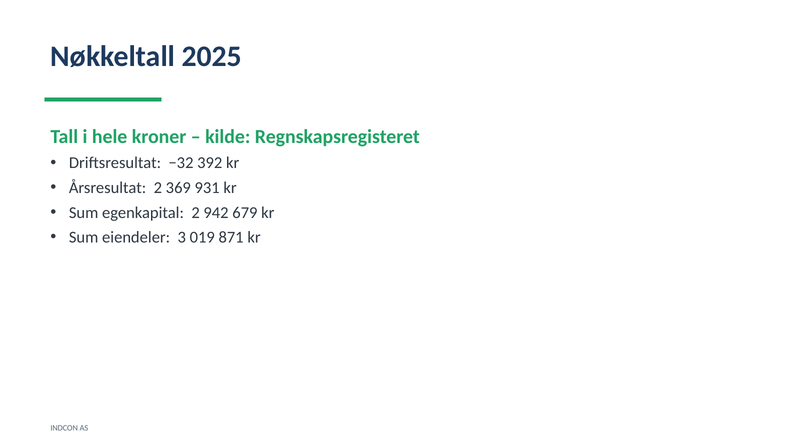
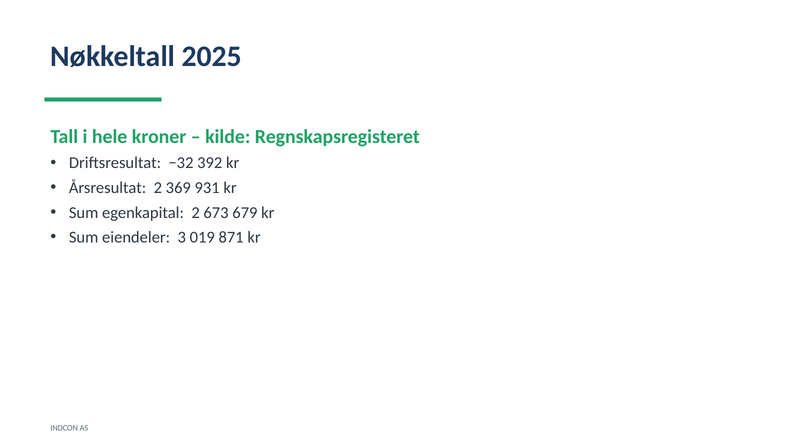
942: 942 -> 673
